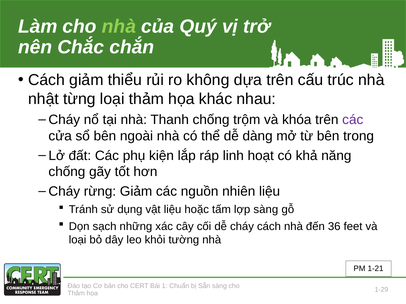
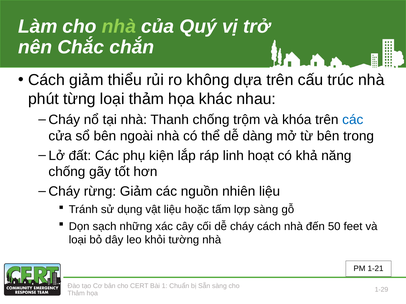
nhật: nhật -> phút
các at (353, 120) colour: purple -> blue
36: 36 -> 50
